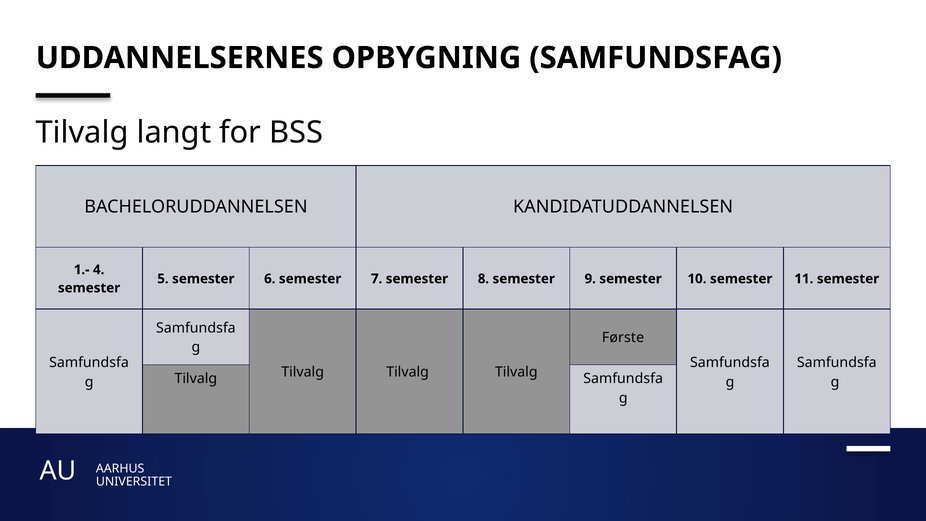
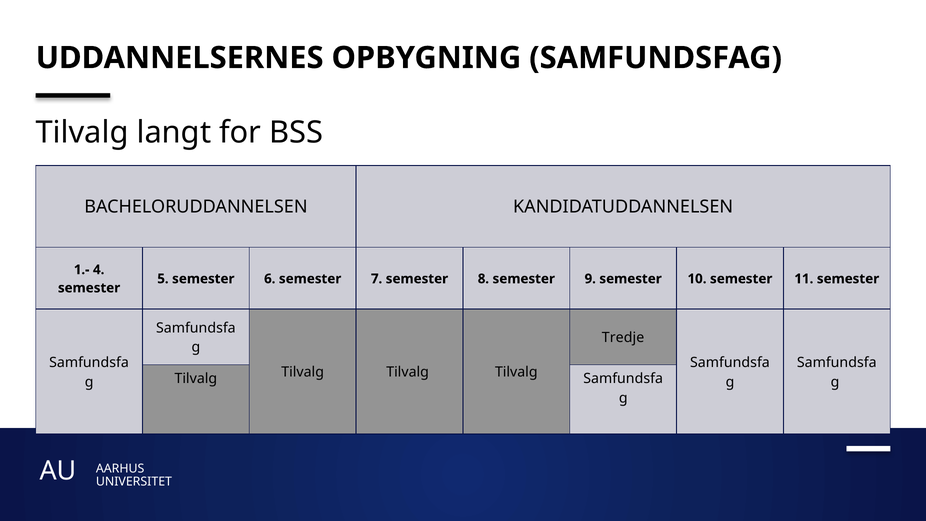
Første: Første -> Tredje
